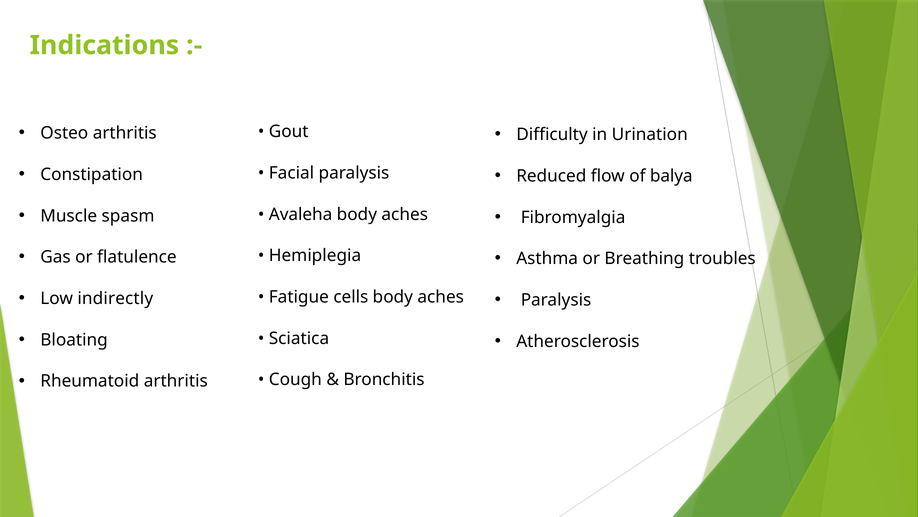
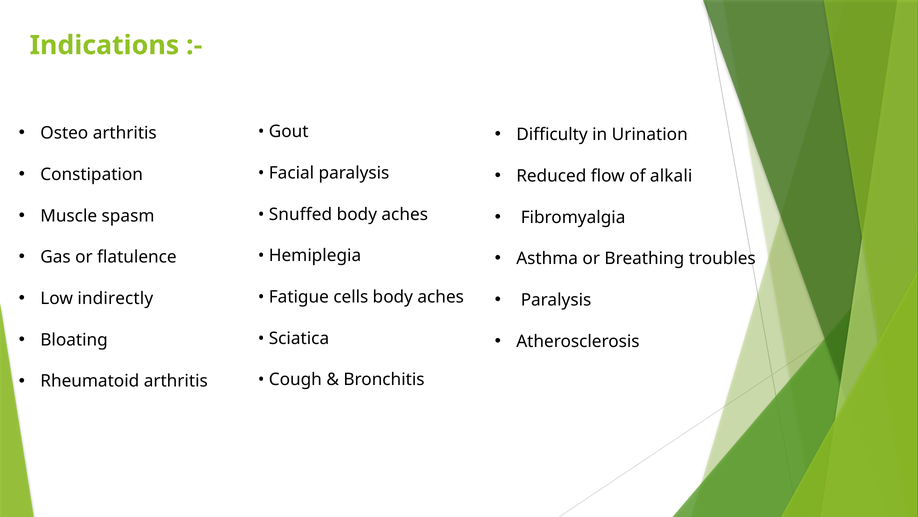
balya: balya -> alkali
Avaleha: Avaleha -> Snuffed
